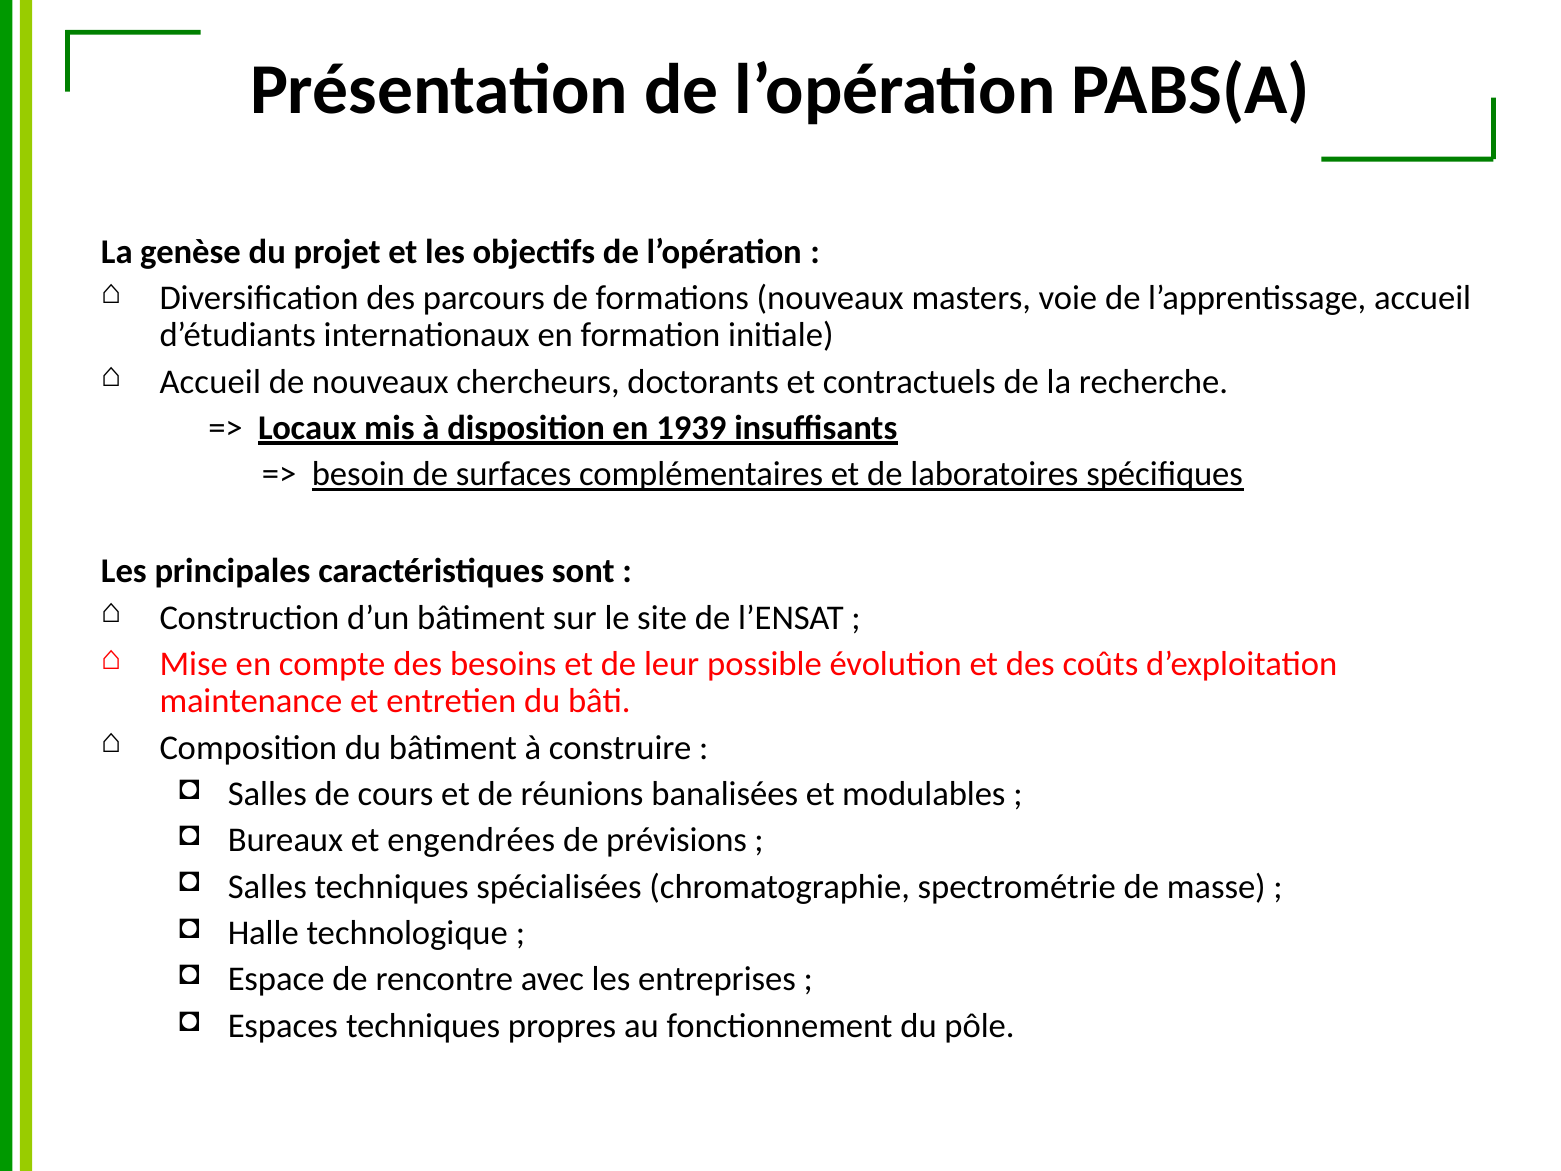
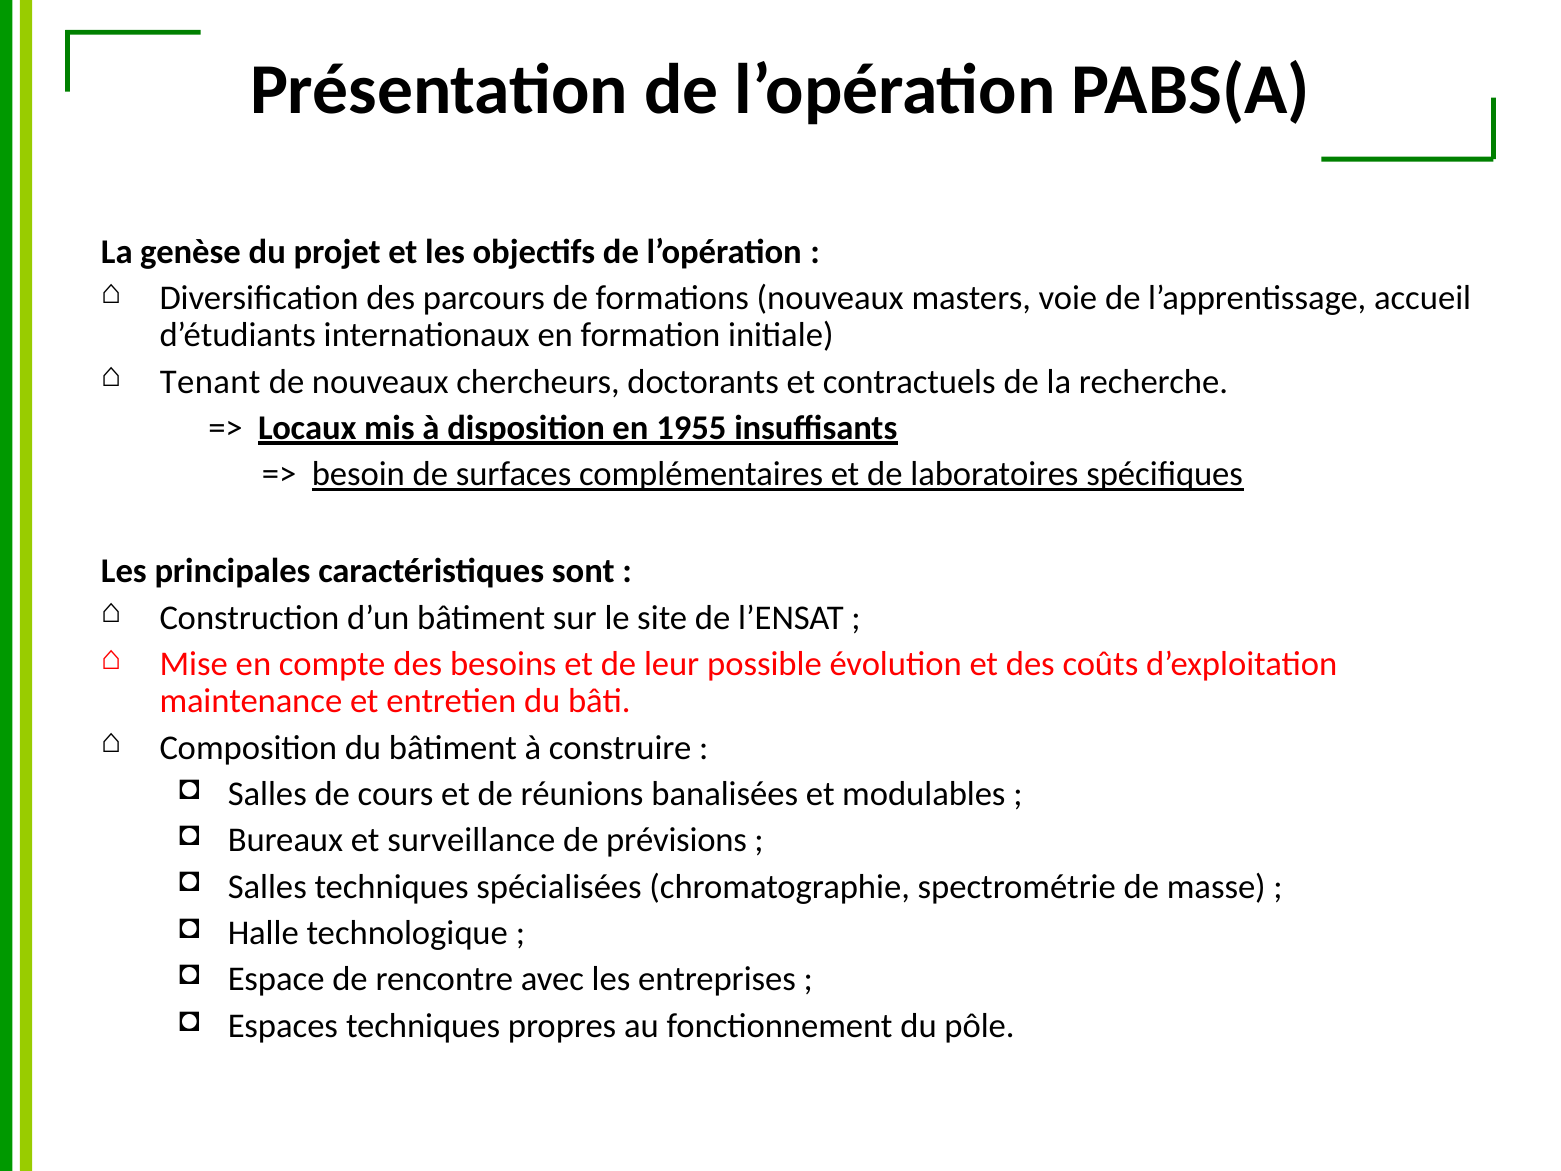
Accueil at (210, 382): Accueil -> Tenant
1939: 1939 -> 1955
engendrées: engendrées -> surveillance
